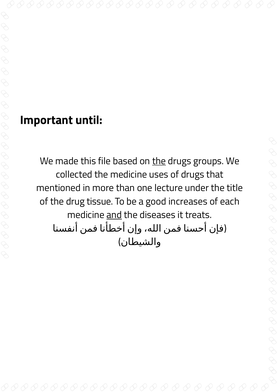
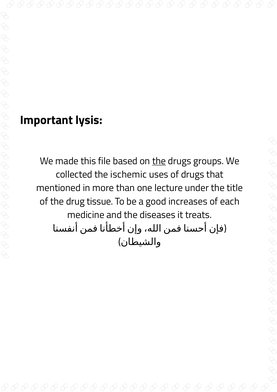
until: until -> lysis
the medicine: medicine -> ischemic
and underline: present -> none
